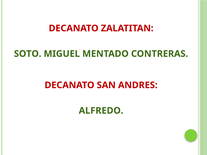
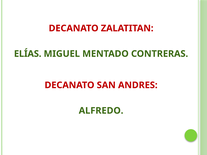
SOTO: SOTO -> ELÍAS
